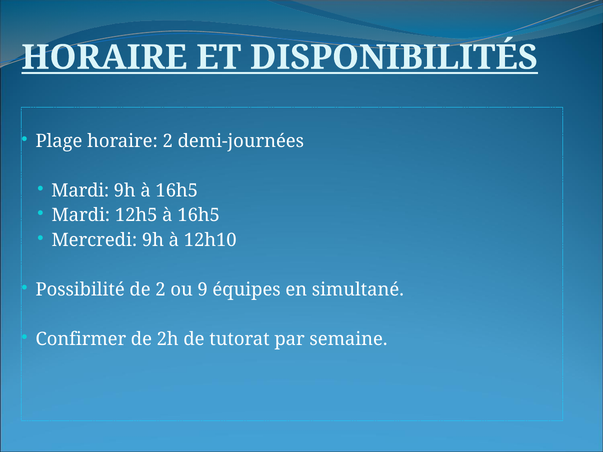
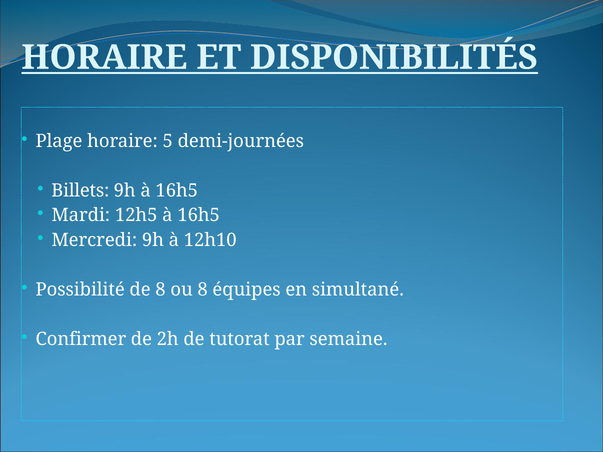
horaire 2: 2 -> 5
Mardi at (80, 191): Mardi -> Billets
de 2: 2 -> 8
ou 9: 9 -> 8
